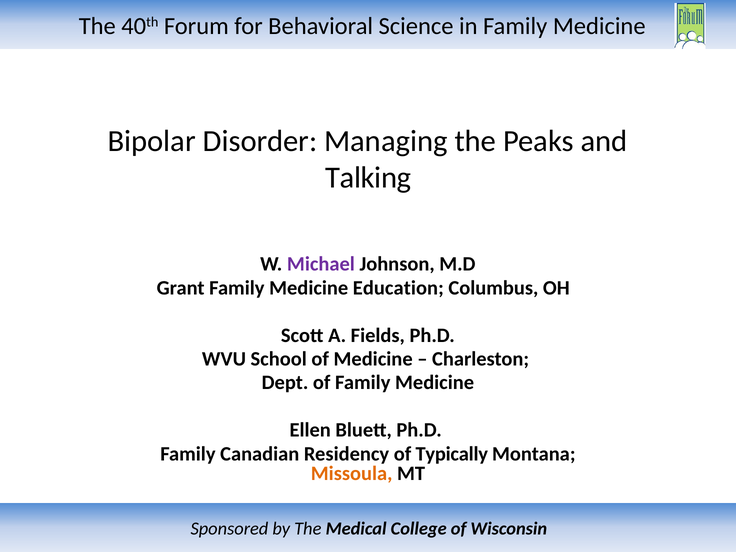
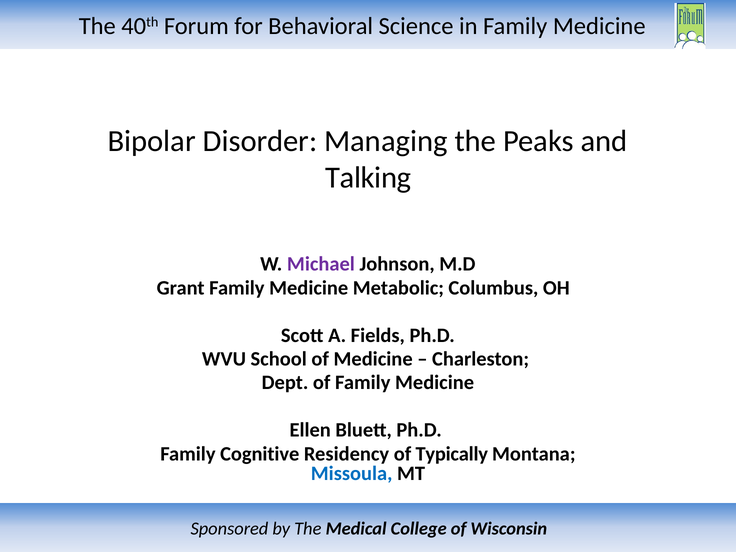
Education: Education -> Metabolic
Canadian: Canadian -> Cognitive
Missoula colour: orange -> blue
